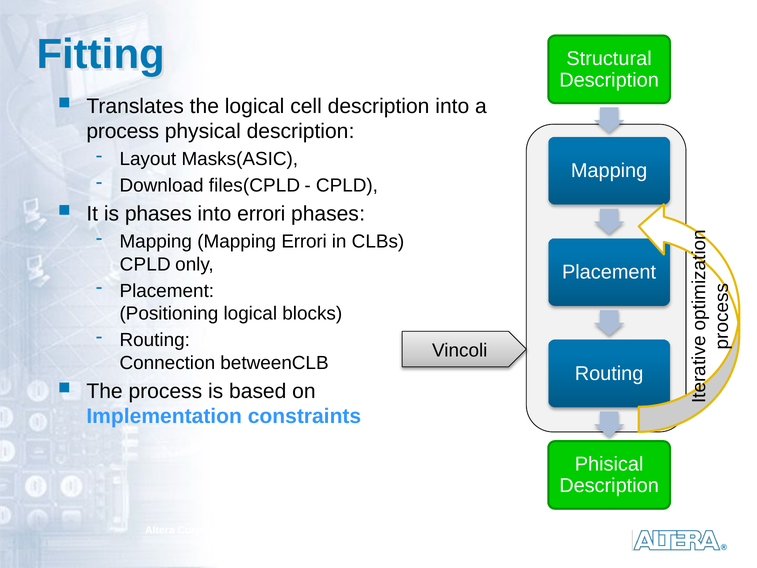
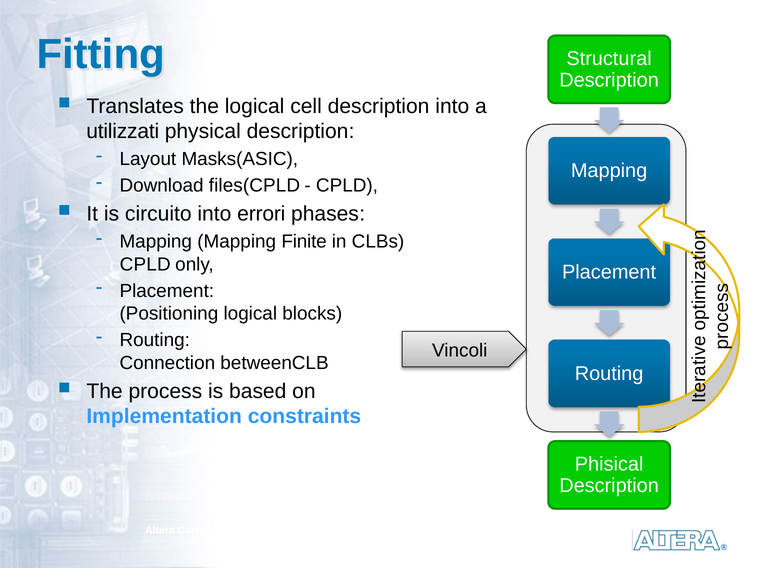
process at (123, 131): process -> utilizzati
is phases: phases -> circuito
Mapping Errori: Errori -> Finite
